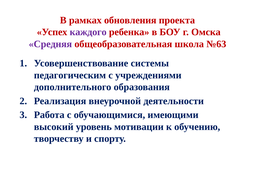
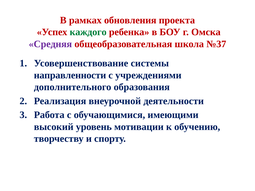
каждого colour: purple -> green
№63: №63 -> №37
педагогическим: педагогическим -> направленности
